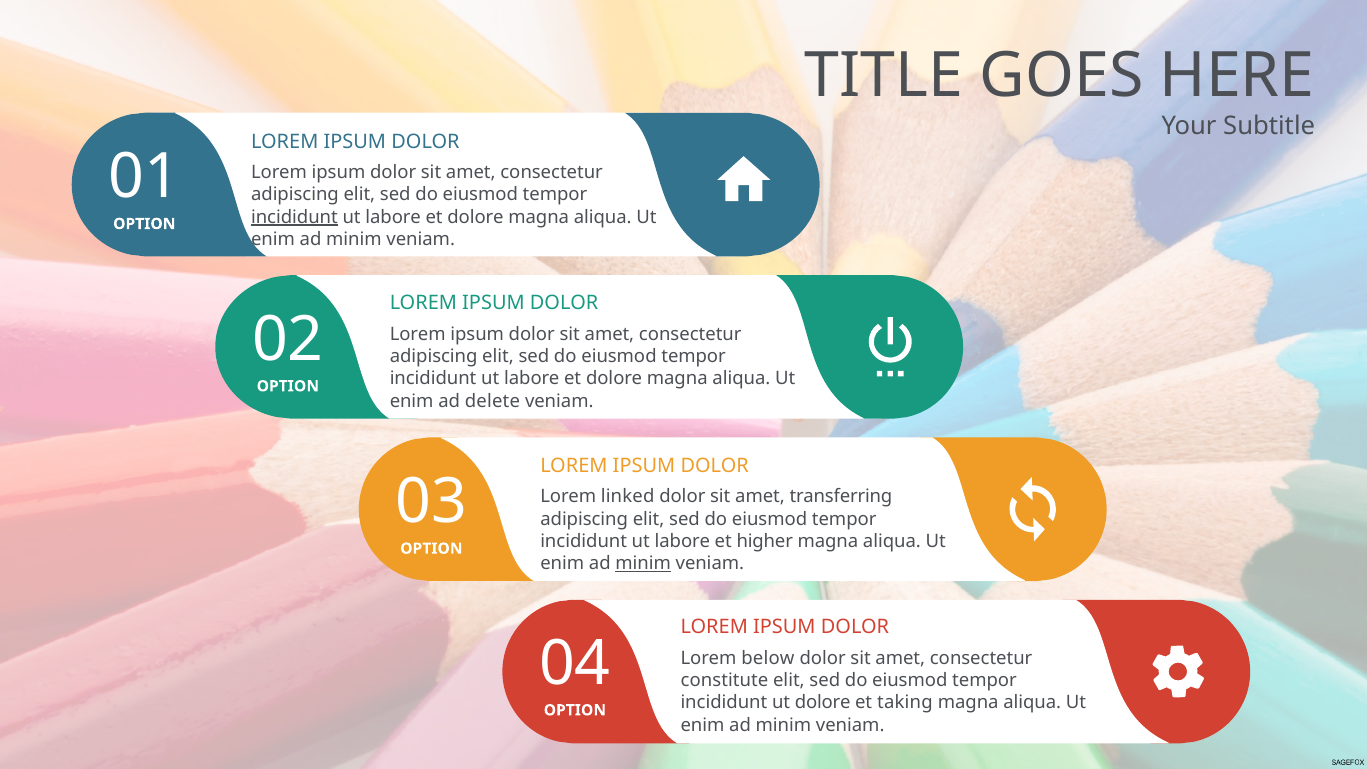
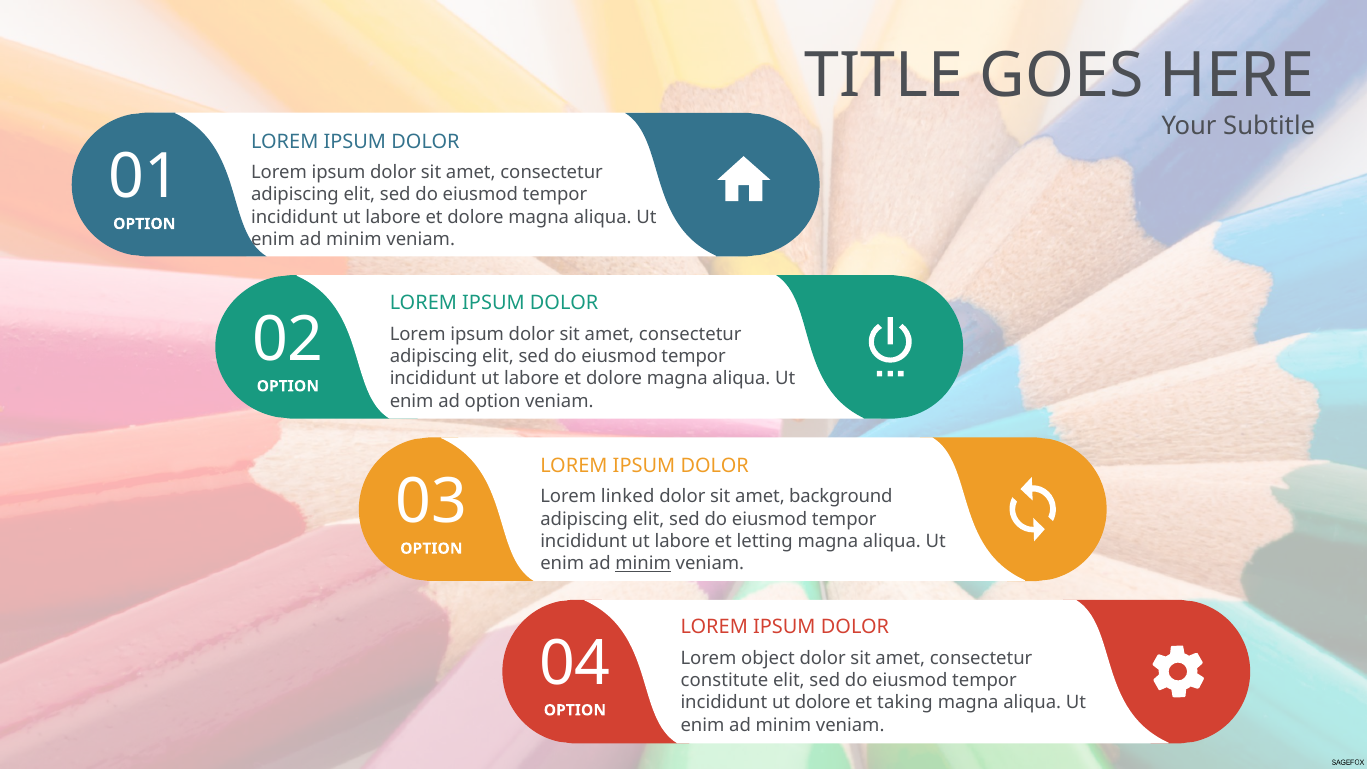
incididunt at (294, 217) underline: present -> none
ad delete: delete -> option
transferring: transferring -> background
higher: higher -> letting
below: below -> object
